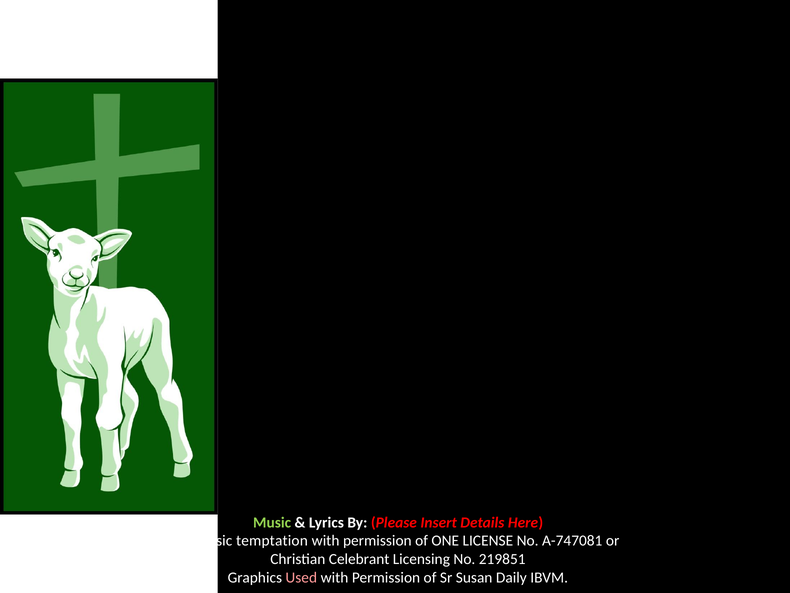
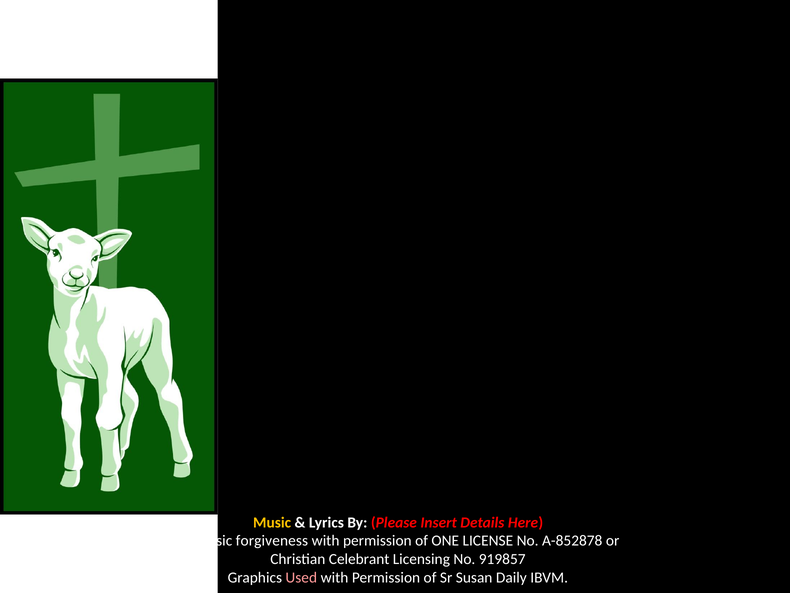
Music at (272, 522) colour: light green -> yellow
temptation: temptation -> forgiveness
A-747081: A-747081 -> A-852878
219851: 219851 -> 919857
